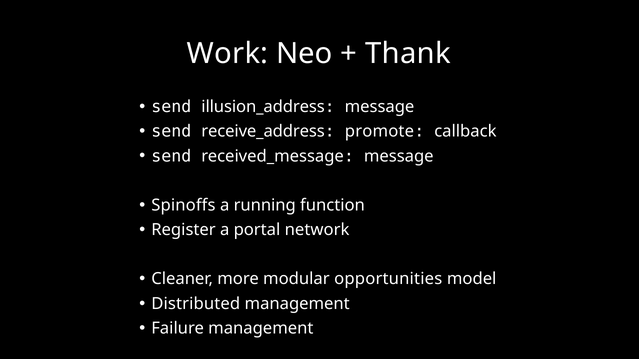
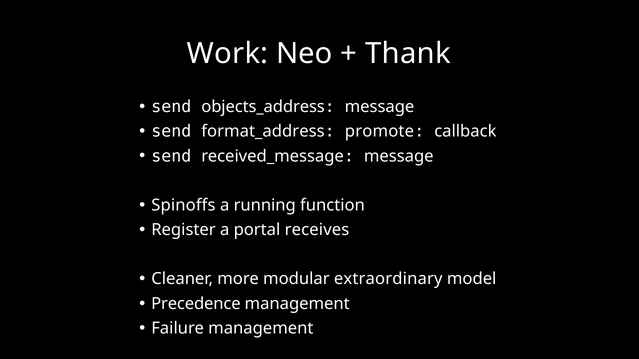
illusion_address: illusion_address -> objects_address
receive_address: receive_address -> format_address
network: network -> receives
opportunities: opportunities -> extraordinary
Distributed: Distributed -> Precedence
